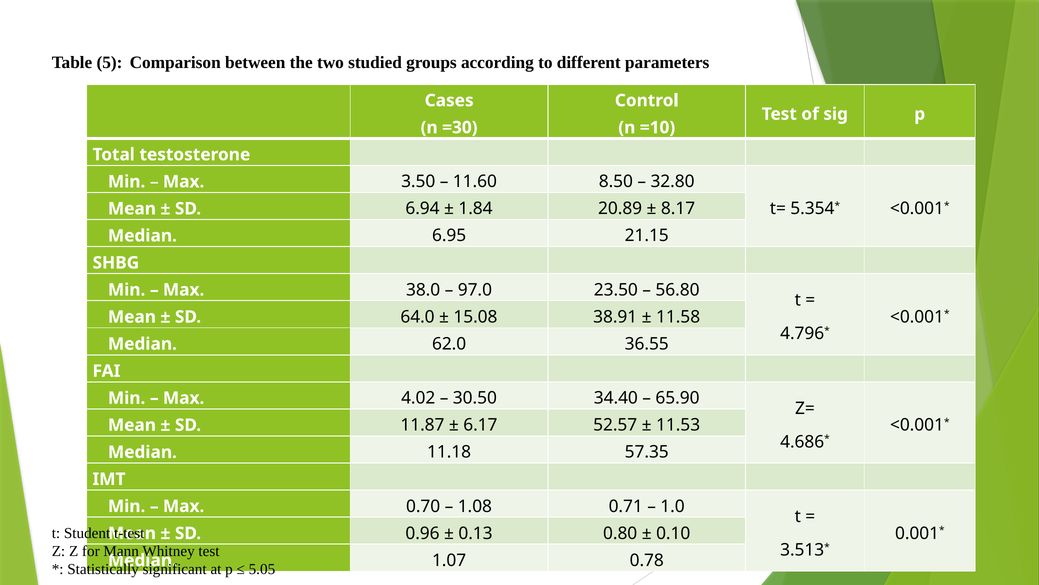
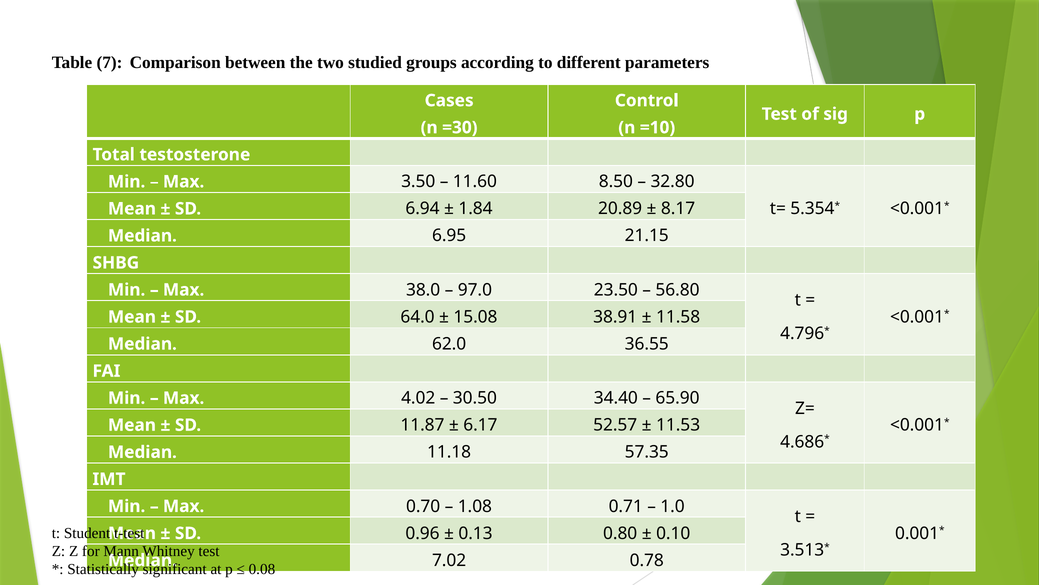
5: 5 -> 7
1.07: 1.07 -> 7.02
5.05: 5.05 -> 0.08
